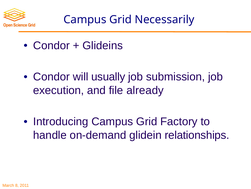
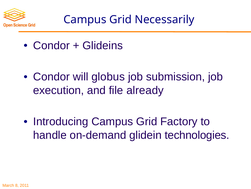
usually: usually -> globus
relationships: relationships -> technologies
